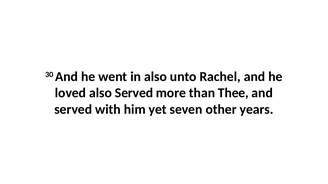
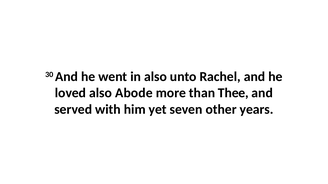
also Served: Served -> Abode
